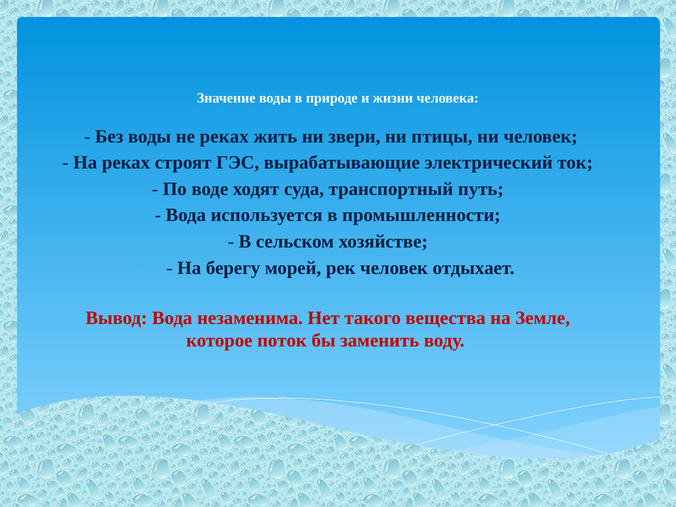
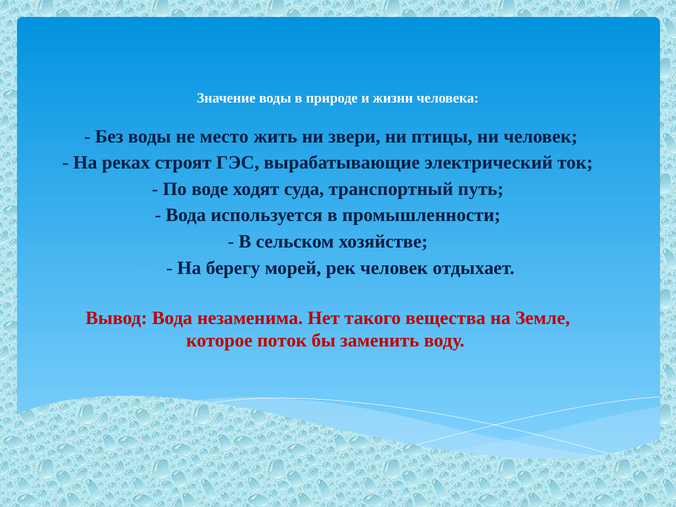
не реках: реках -> место
